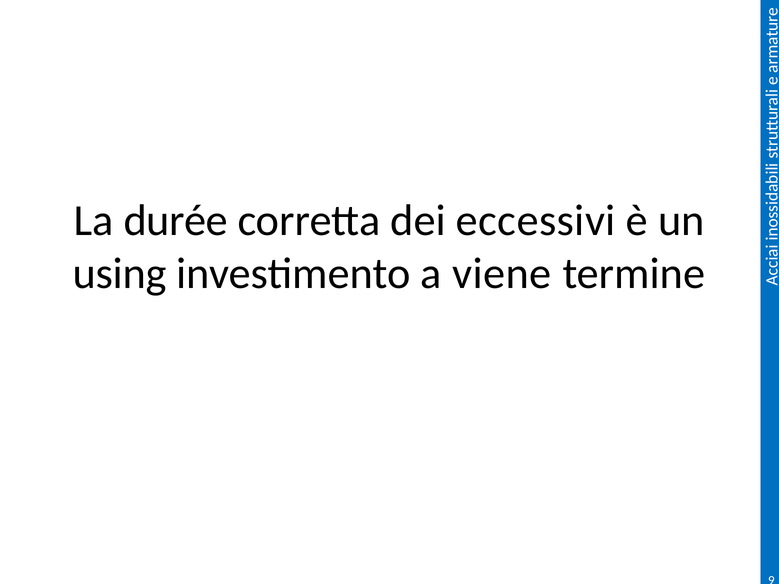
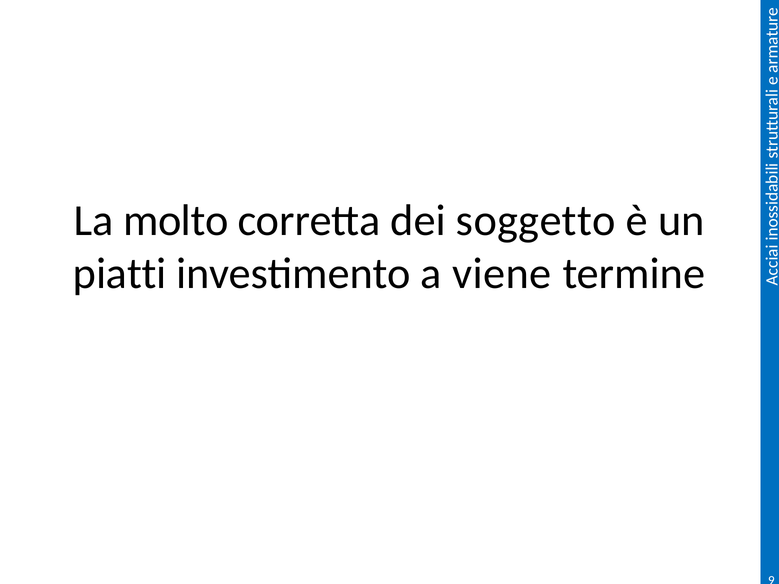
durée: durée -> molto
eccessivi: eccessivi -> soggetto
using: using -> piatti
